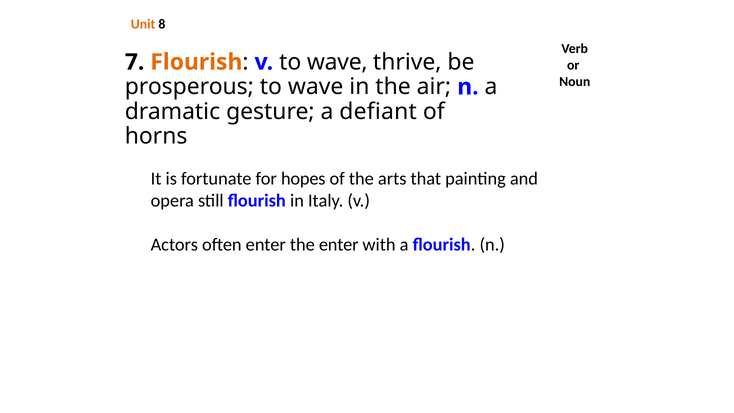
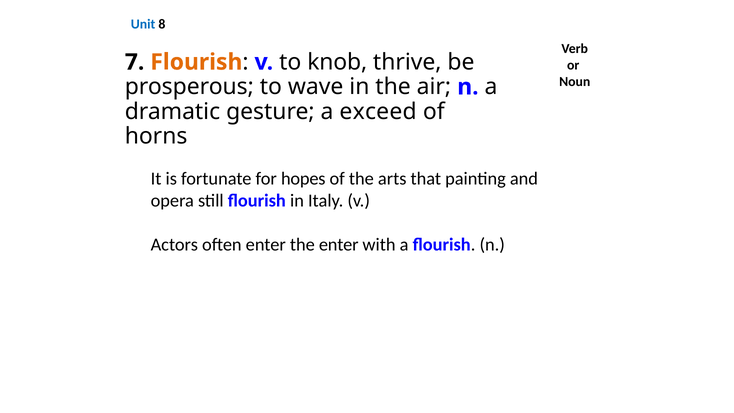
Unit colour: orange -> blue
v to wave: wave -> knob
defiant: defiant -> exceed
